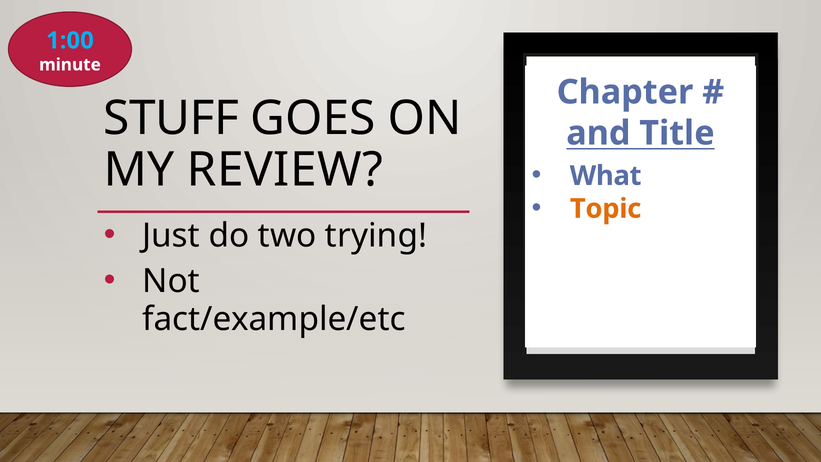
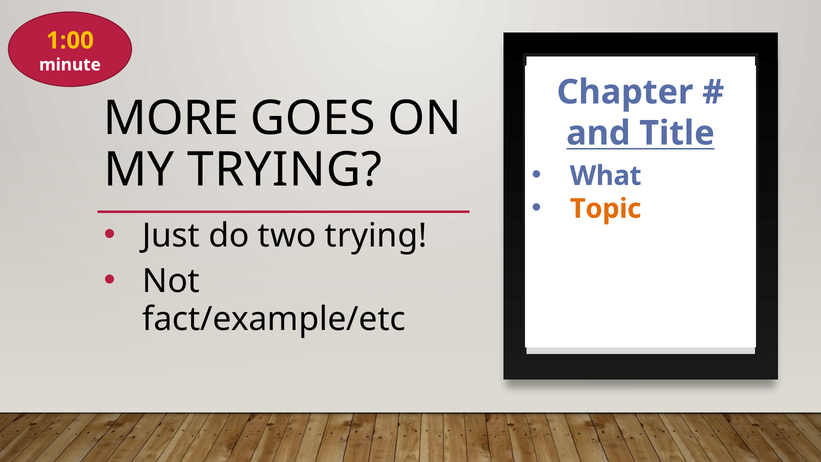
1:00 colour: light blue -> yellow
STUFF: STUFF -> MORE
MY REVIEW: REVIEW -> TRYING
